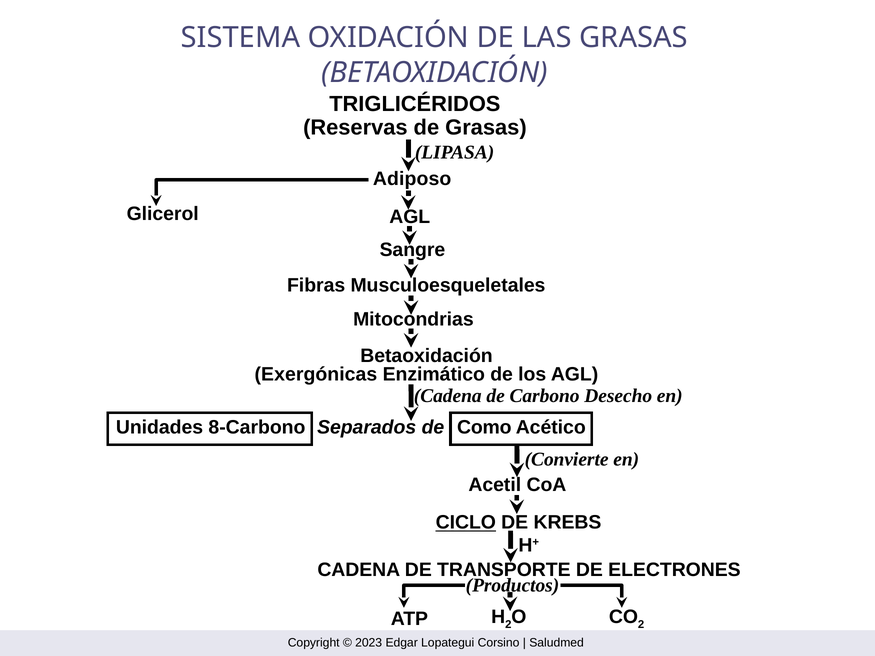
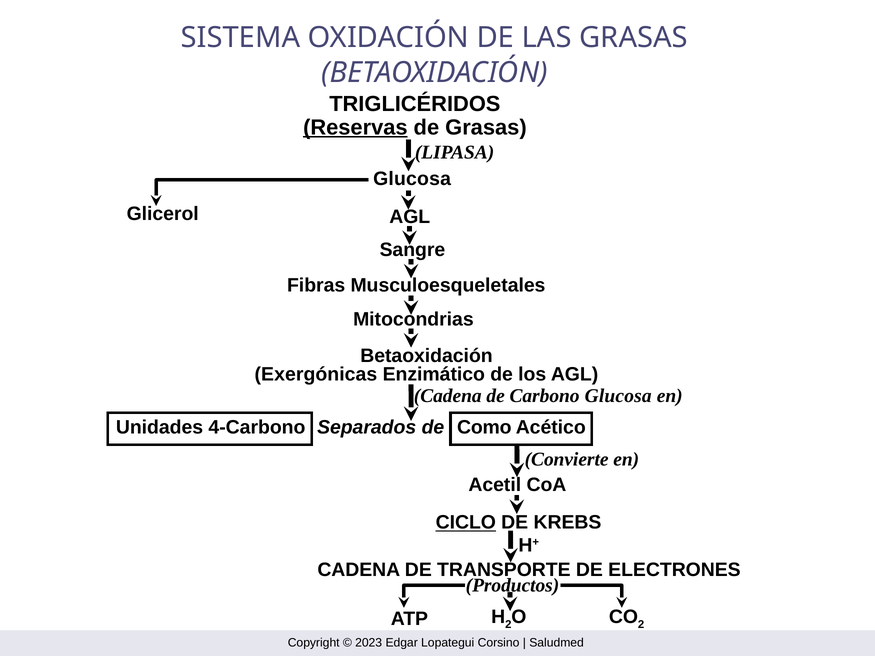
Reservas underline: none -> present
Adiposo at (412, 179): Adiposo -> Glucosa
Carbono Desecho: Desecho -> Glucosa
8-Carbono: 8-Carbono -> 4-Carbono
